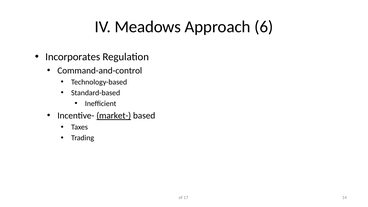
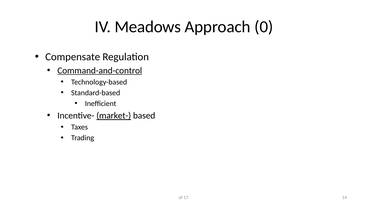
6: 6 -> 0
Incorporates: Incorporates -> Compensate
Command-and-control underline: none -> present
